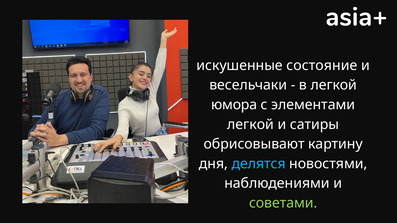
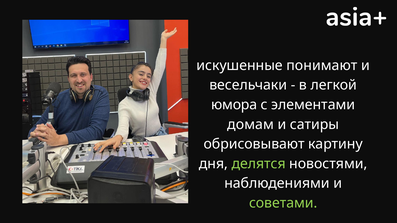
состояние: состояние -> понимают
легкой at (251, 125): легкой -> домам
делятся colour: light blue -> light green
